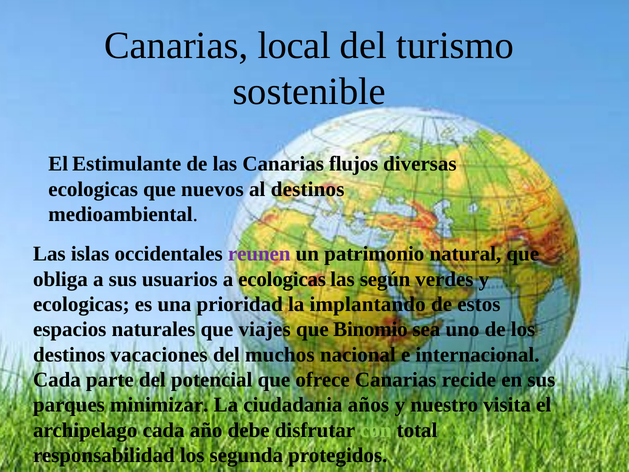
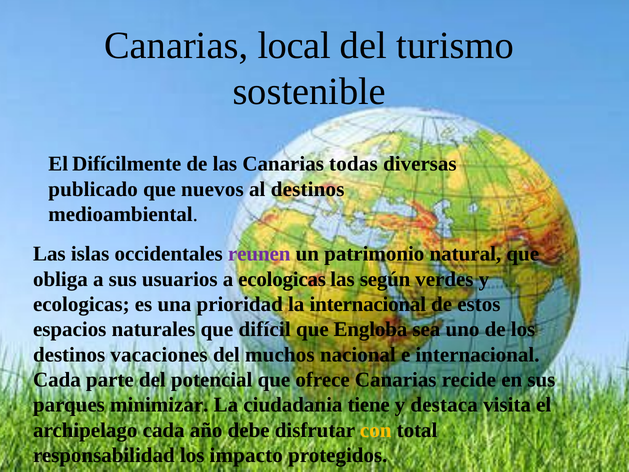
Estimulante: Estimulante -> Difícilmente
flujos: flujos -> todas
ecologicas at (93, 189): ecologicas -> publicado
la implantando: implantando -> internacional
viajes: viajes -> difícil
Binomio: Binomio -> Engloba
años: años -> tiene
nuestro: nuestro -> destaca
con colour: light green -> yellow
segunda: segunda -> impacto
